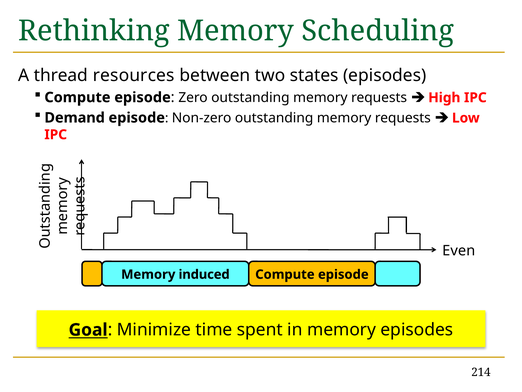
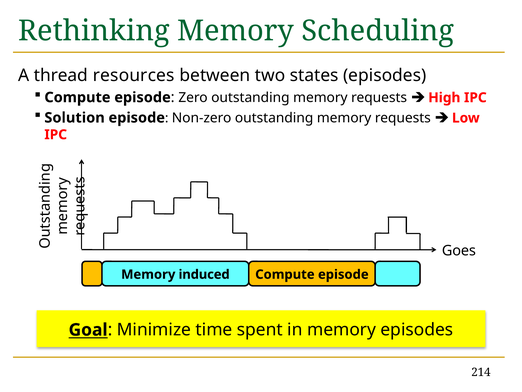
Demand: Demand -> Solution
Even: Even -> Goes
